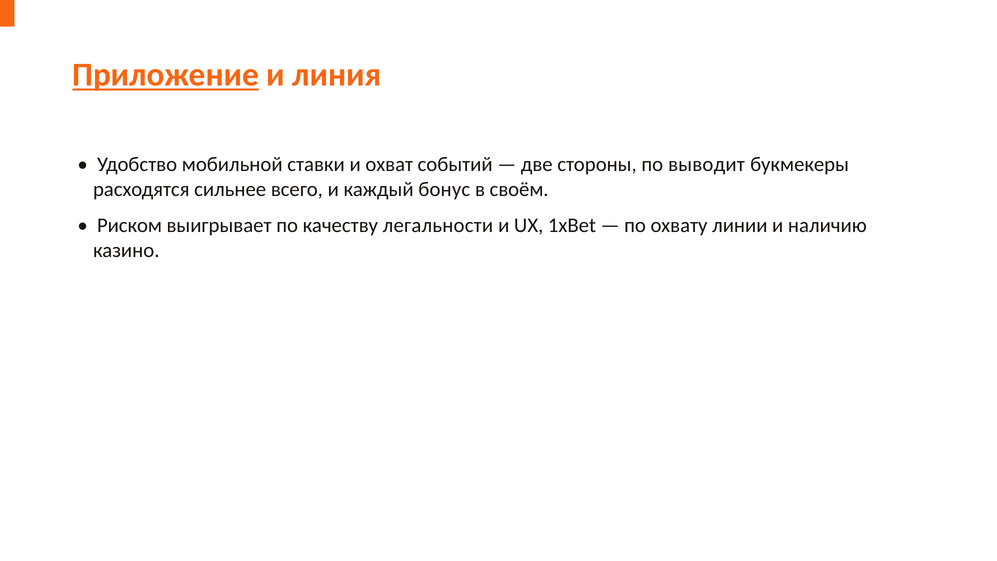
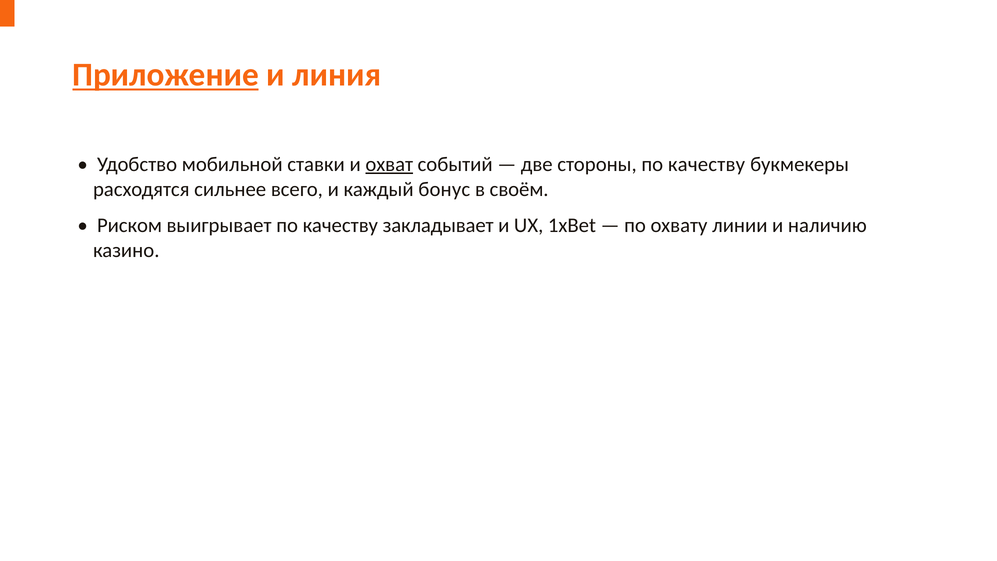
охват underline: none -> present
стороны по выводит: выводит -> качеству
легальности: легальности -> закладывает
